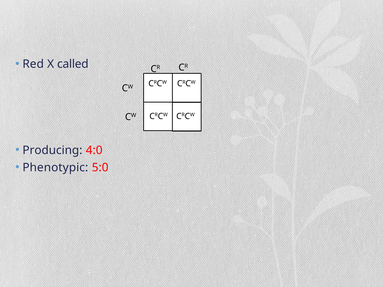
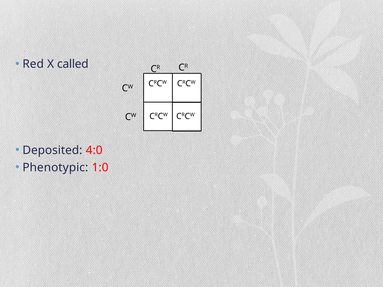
Producing: Producing -> Deposited
5:0: 5:0 -> 1:0
